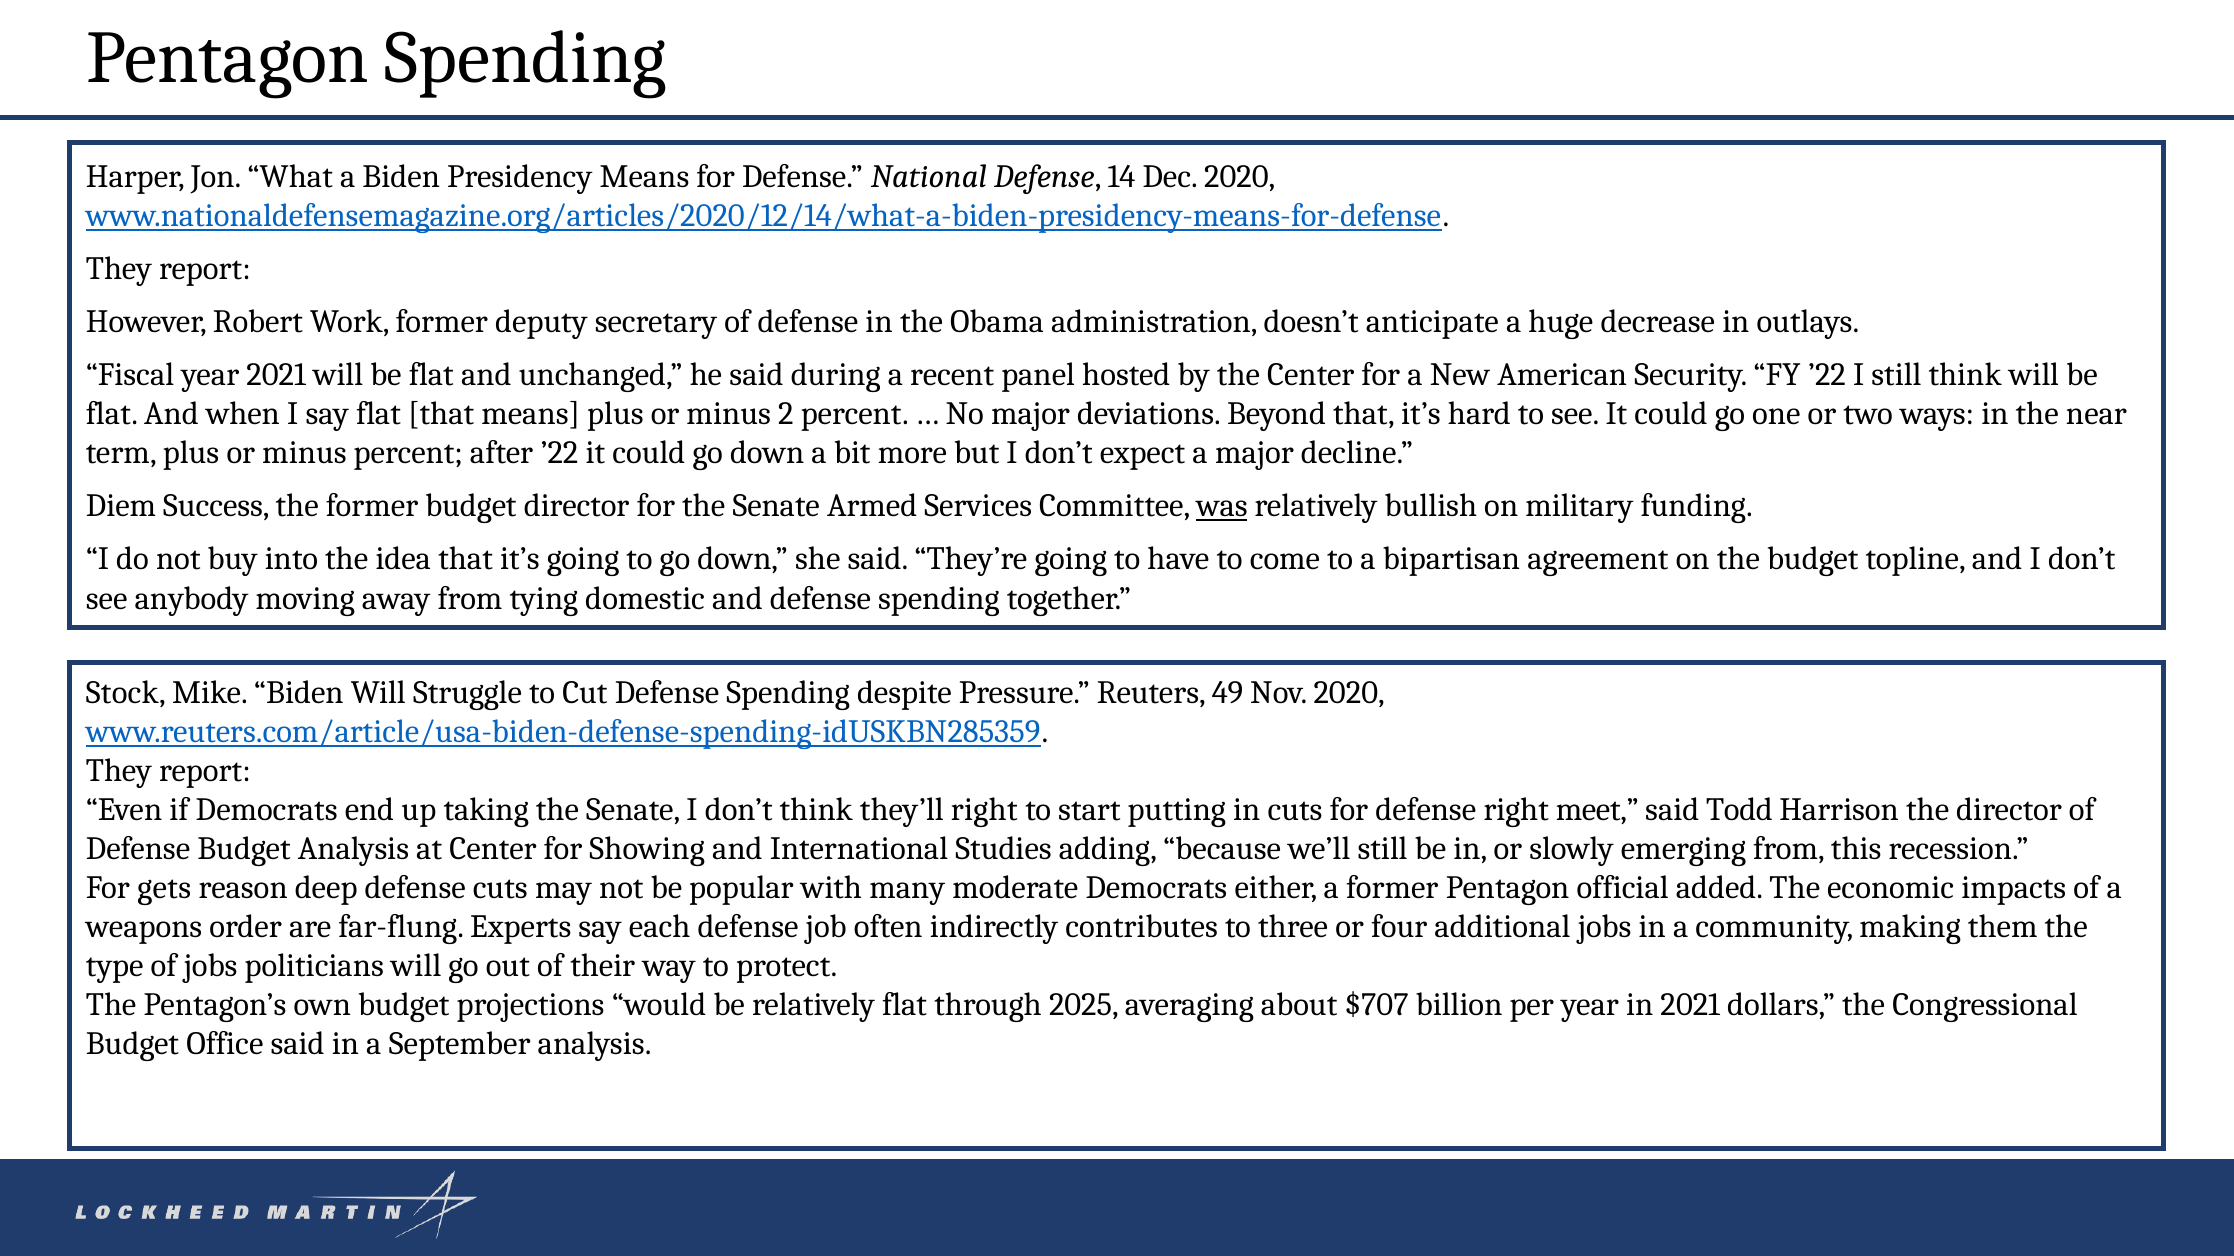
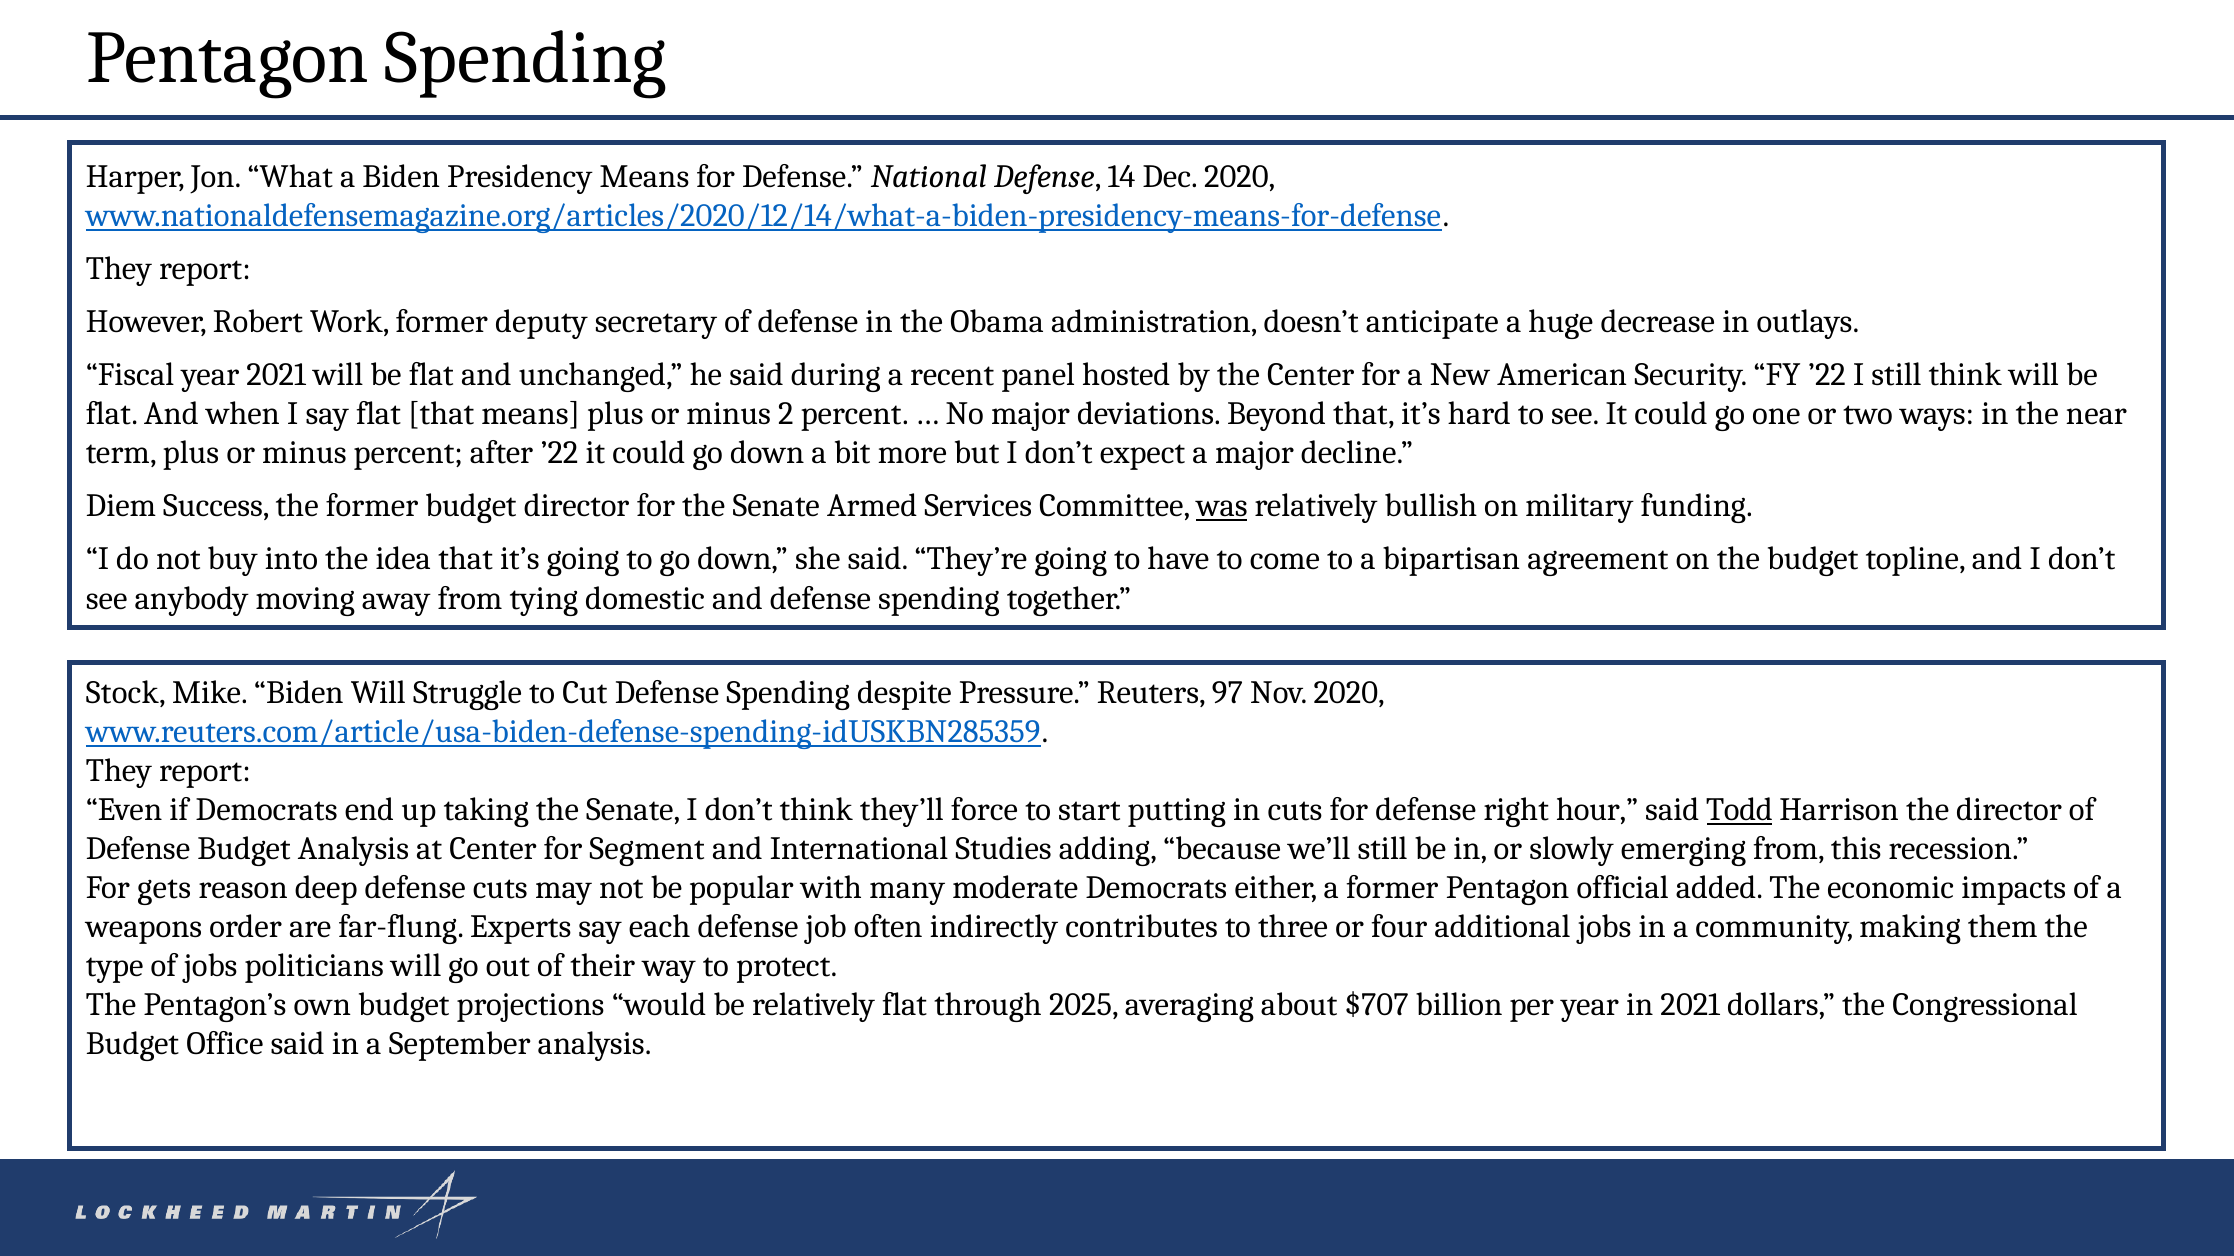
49: 49 -> 97
they’ll right: right -> force
meet: meet -> hour
Todd underline: none -> present
Showing: Showing -> Segment
